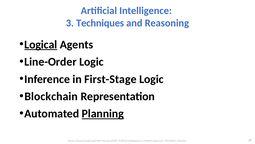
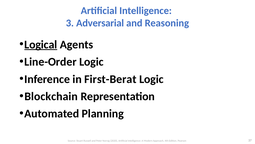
Techniques: Techniques -> Adversarial
First-Stage: First-Stage -> First-Berat
Planning underline: present -> none
